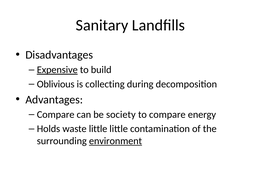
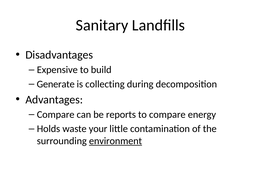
Expensive underline: present -> none
Oblivious: Oblivious -> Generate
society: society -> reports
waste little: little -> your
